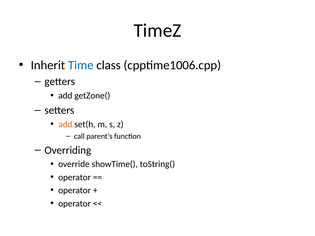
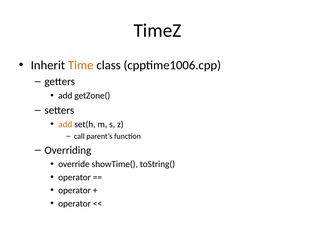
Time colour: blue -> orange
